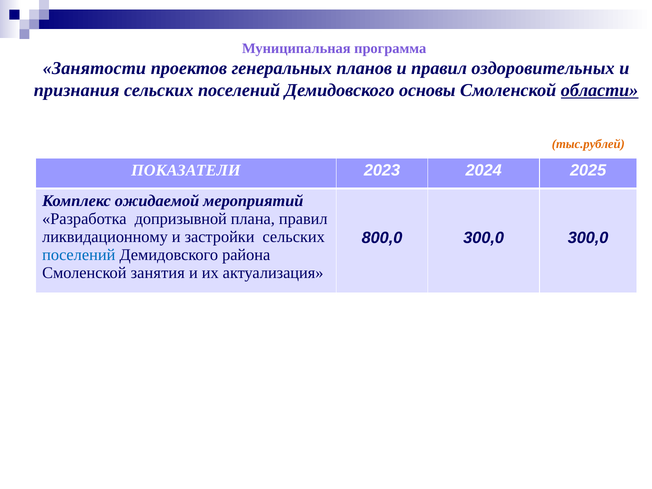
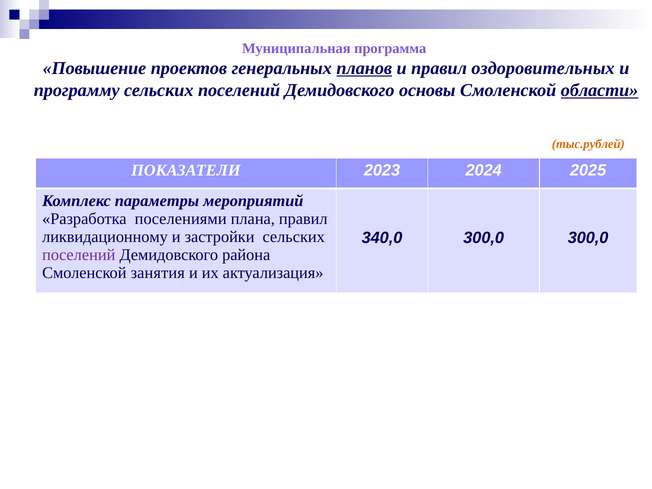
Занятости: Занятости -> Повышение
планов underline: none -> present
признания: признания -> программу
ожидаемой: ожидаемой -> параметры
допризывной: допризывной -> поселениями
800,0: 800,0 -> 340,0
поселений at (79, 255) colour: blue -> purple
